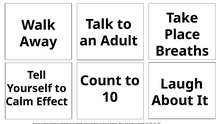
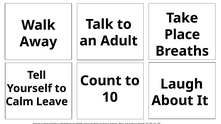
Effect: Effect -> Leave
